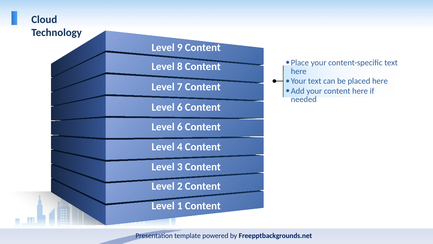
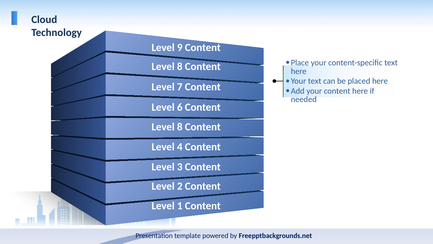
6 at (180, 127): 6 -> 8
